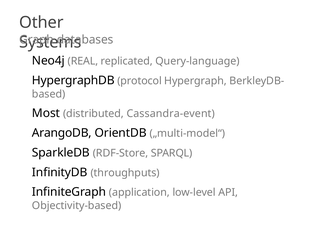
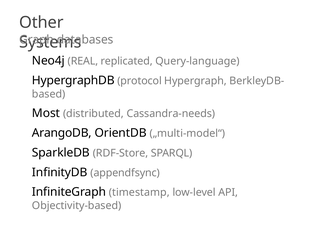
Cassandra-event: Cassandra-event -> Cassandra-needs
throughputs: throughputs -> appendfsync
application: application -> timestamp
